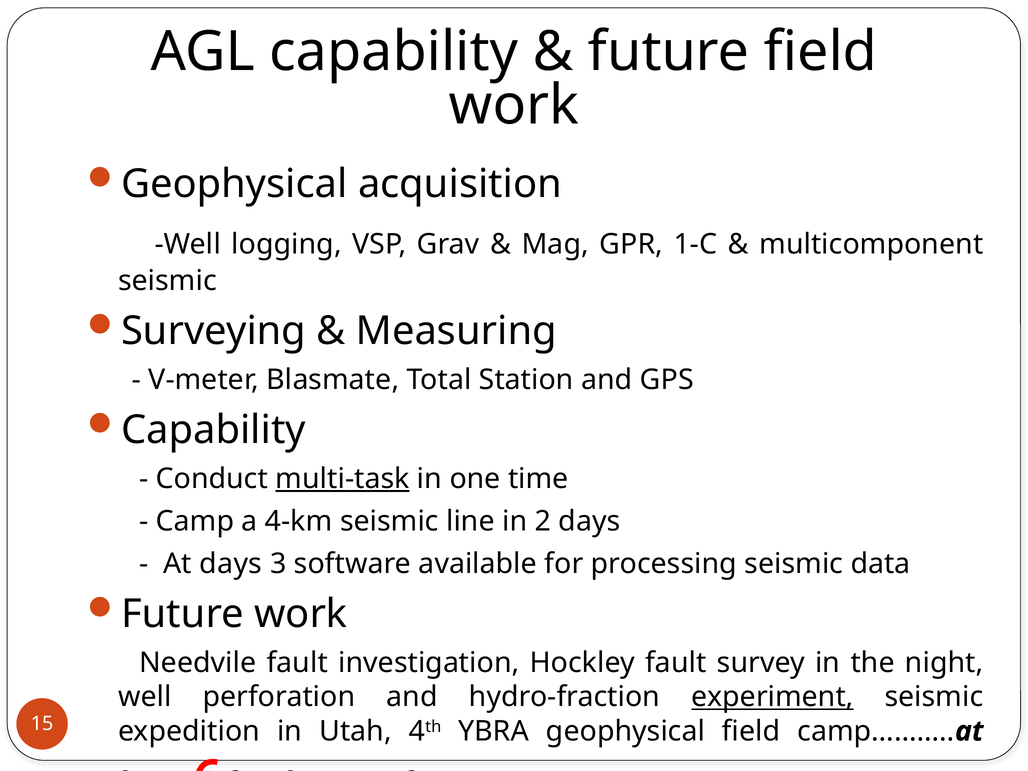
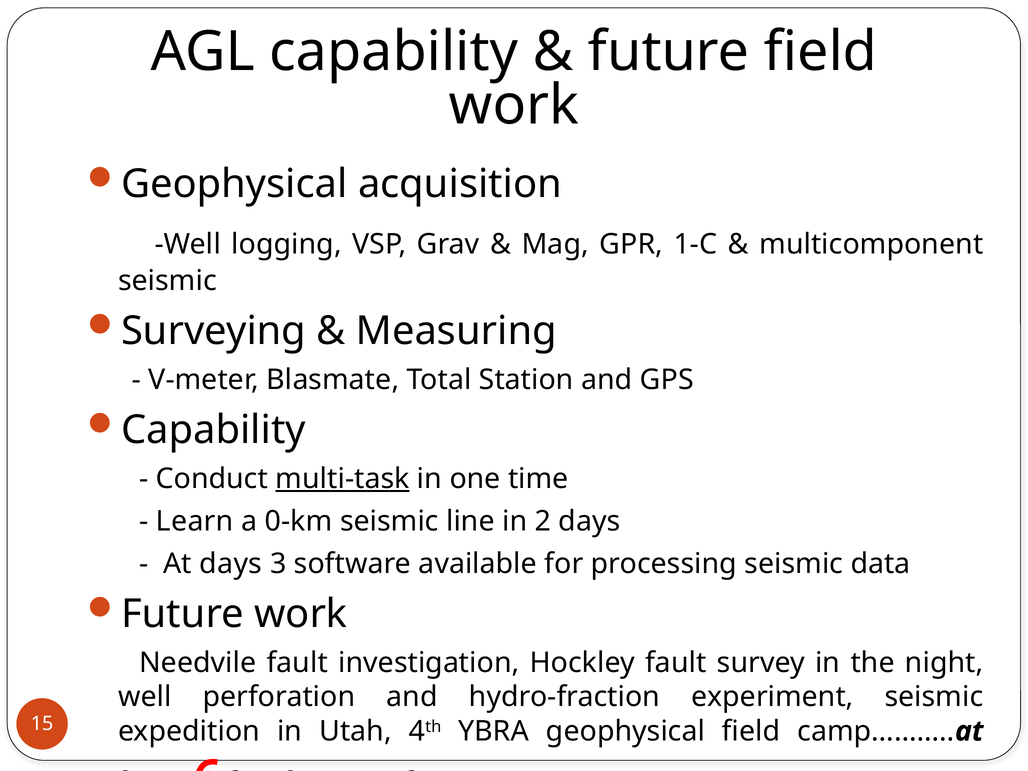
Camp: Camp -> Learn
4-km: 4-km -> 0-km
experiment underline: present -> none
